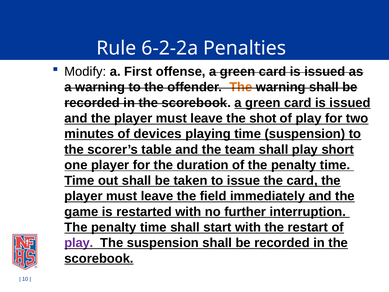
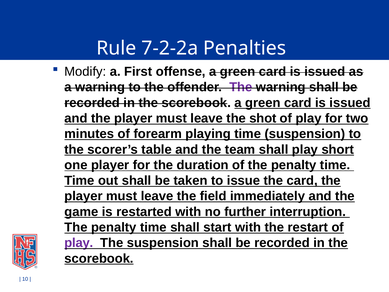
6-2-2a: 6-2-2a -> 7-2-2a
The at (241, 87) colour: orange -> purple
devices: devices -> forearm
